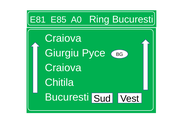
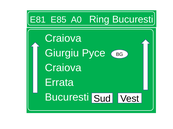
Chitila: Chitila -> Errata
